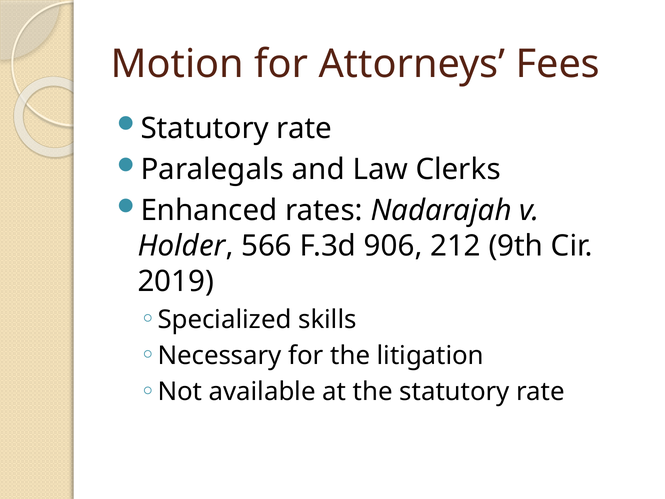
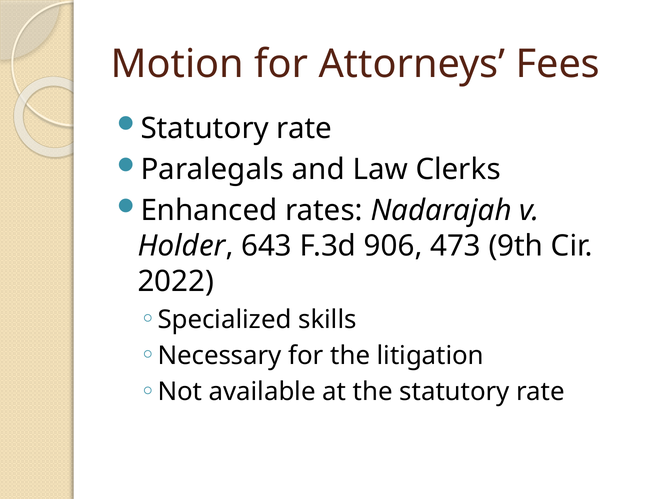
566: 566 -> 643
212: 212 -> 473
2019: 2019 -> 2022
